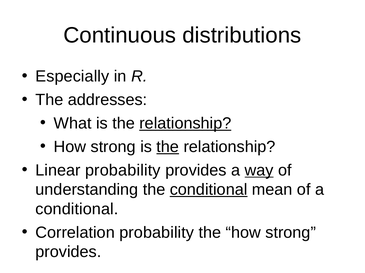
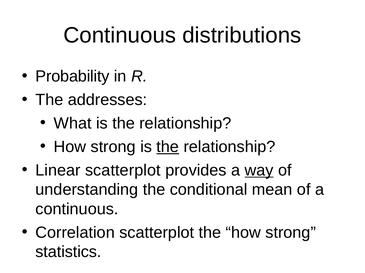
Especially: Especially -> Probability
relationship at (185, 124) underline: present -> none
Linear probability: probability -> scatterplot
conditional at (209, 190) underline: present -> none
conditional at (77, 210): conditional -> continuous
Correlation probability: probability -> scatterplot
provides at (68, 253): provides -> statistics
